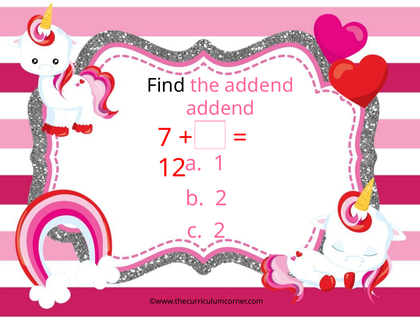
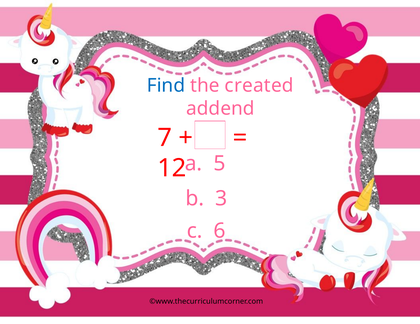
Find colour: black -> blue
the addend: addend -> created
1: 1 -> 5
b 2: 2 -> 3
c 2: 2 -> 6
